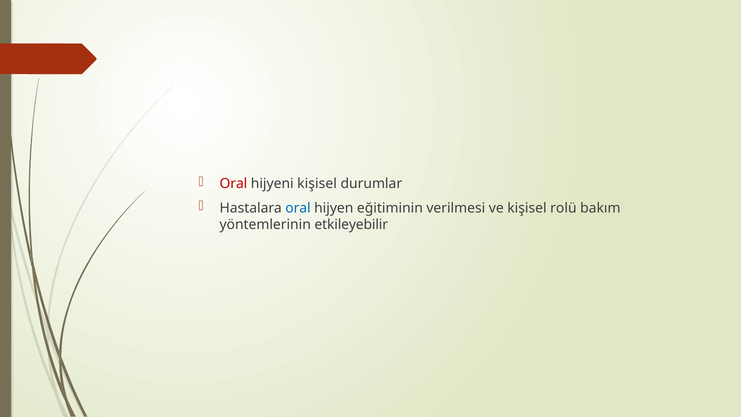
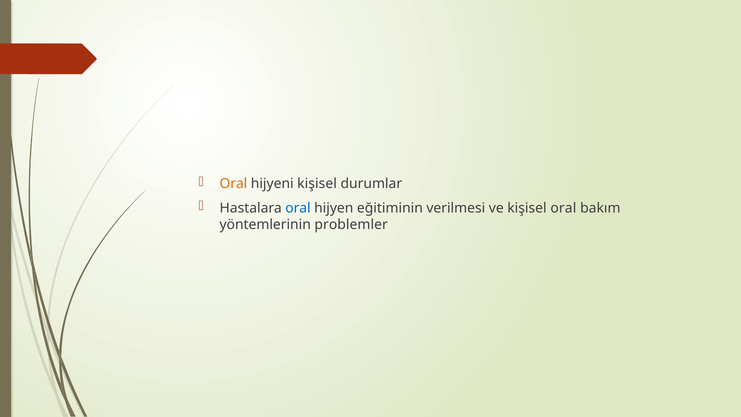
Oral at (233, 184) colour: red -> orange
kişisel rolü: rolü -> oral
etkileyebilir: etkileyebilir -> problemler
